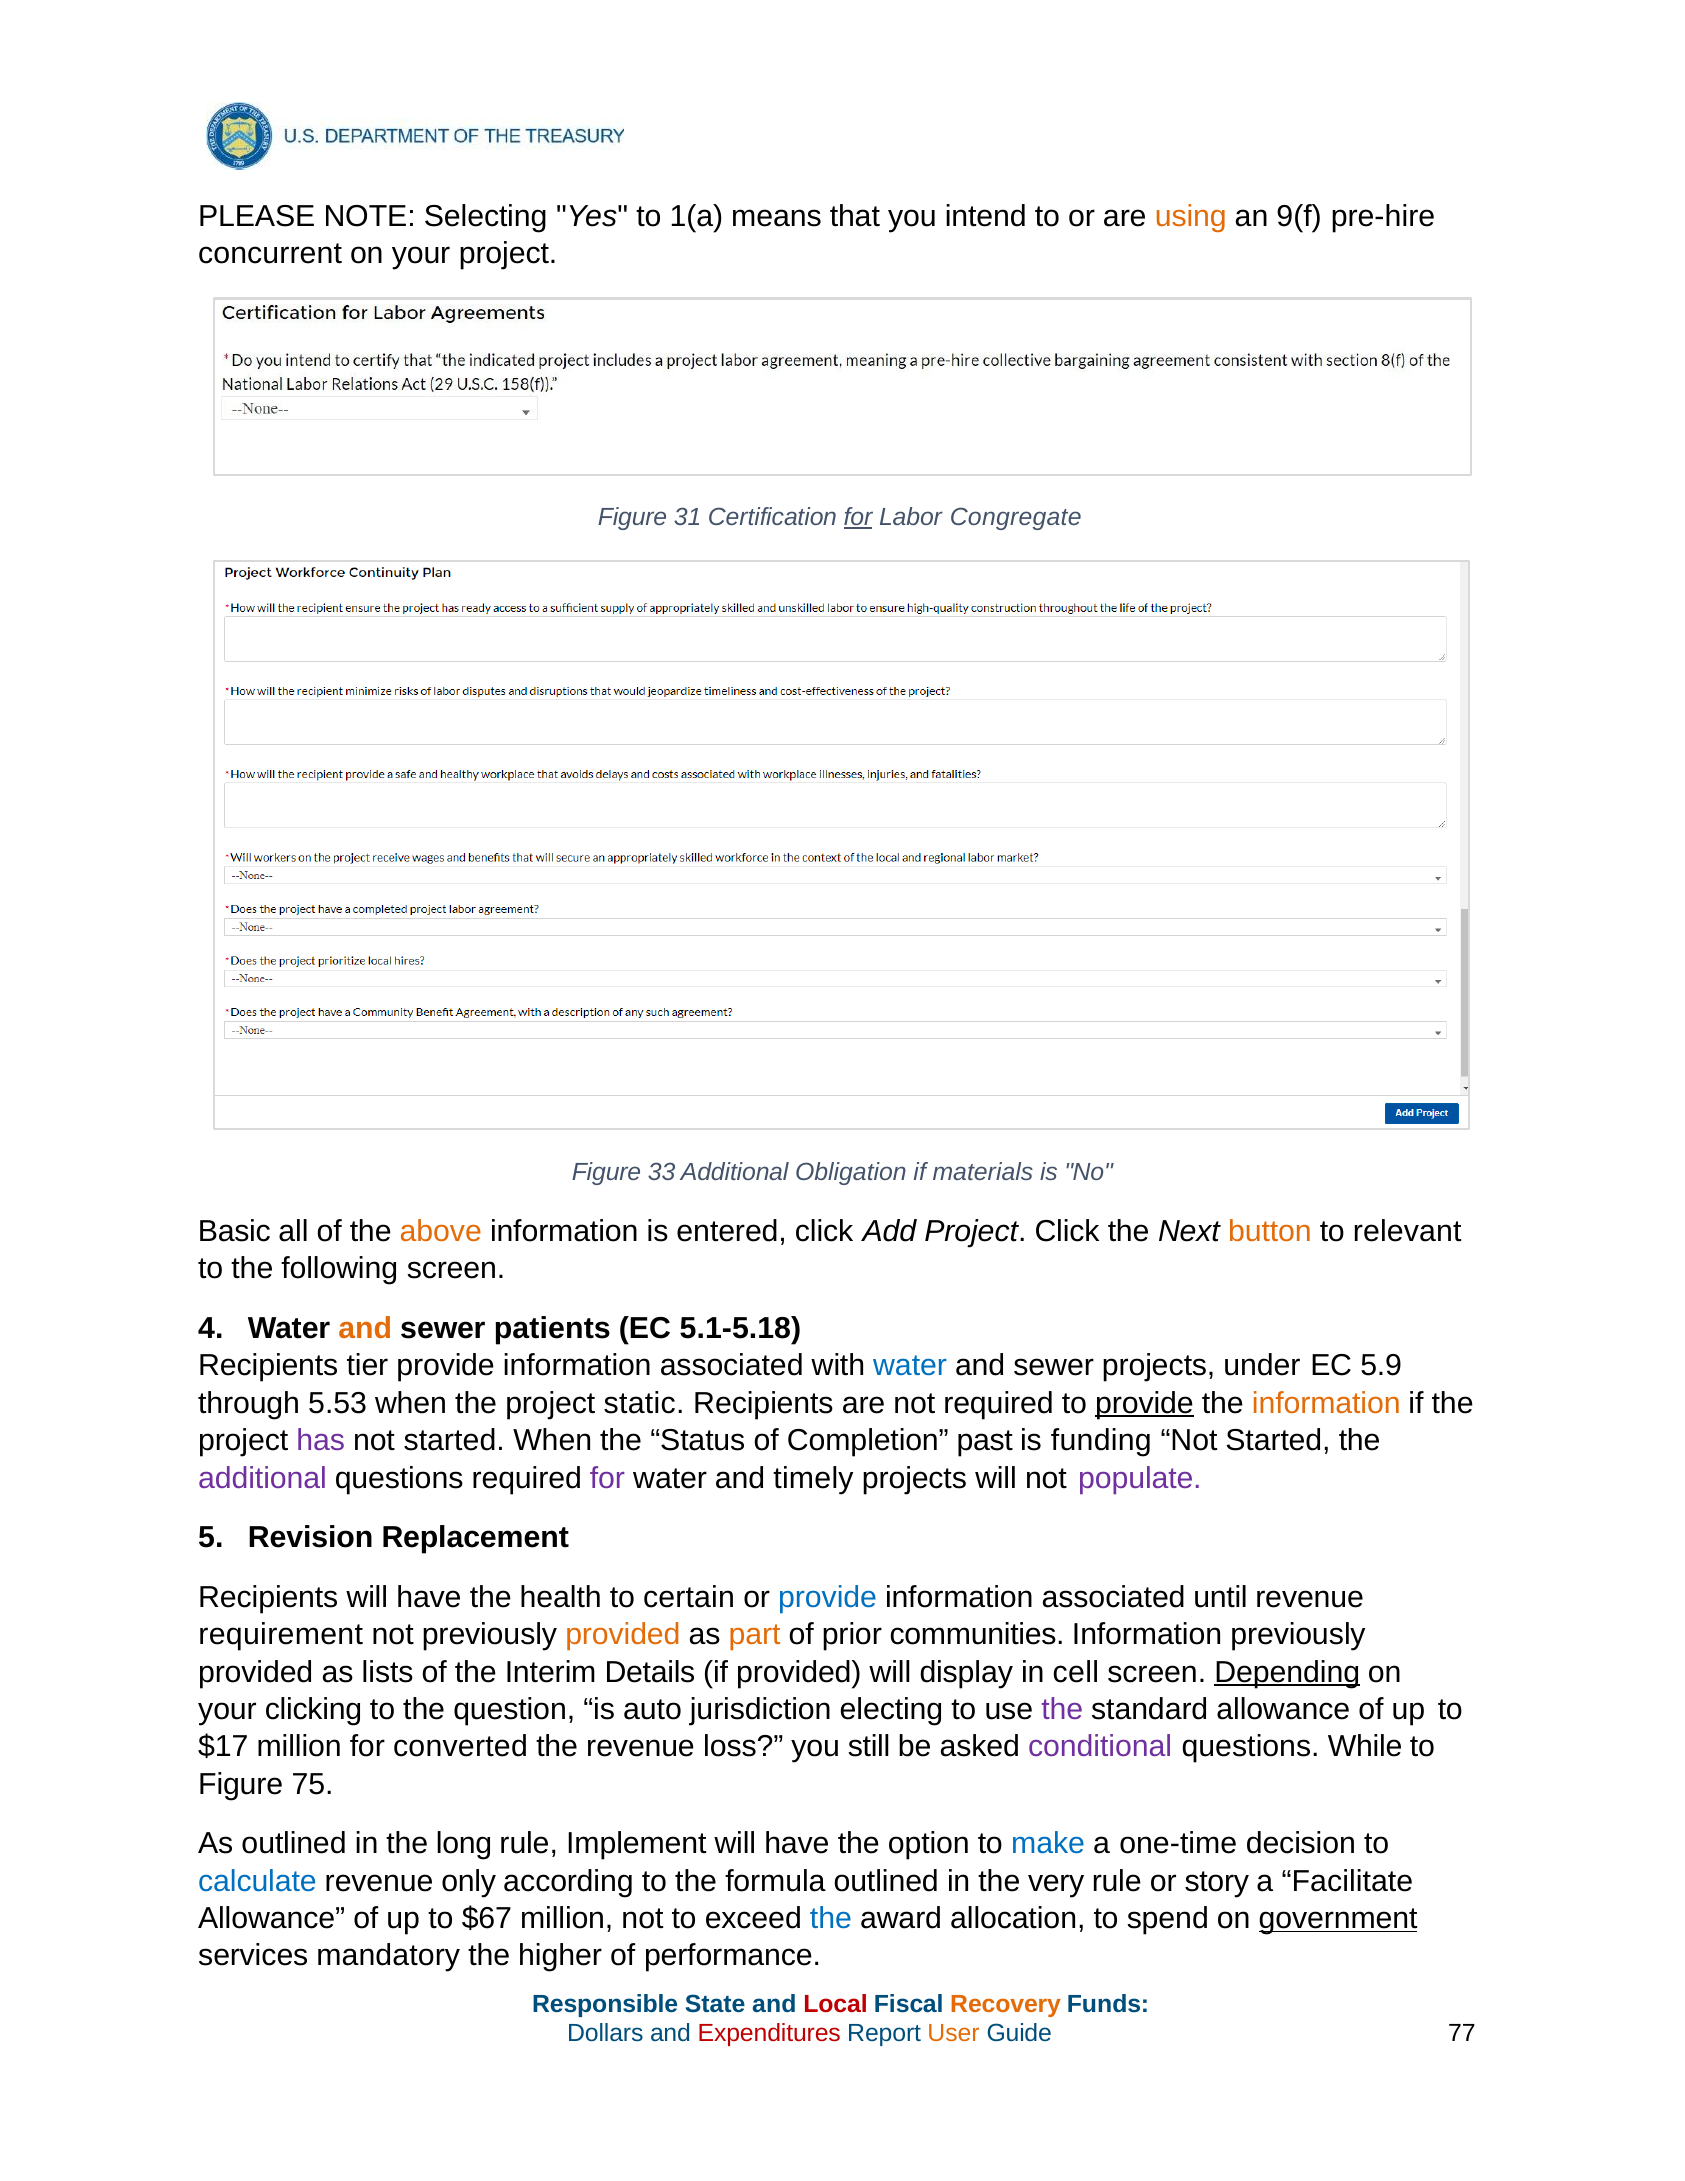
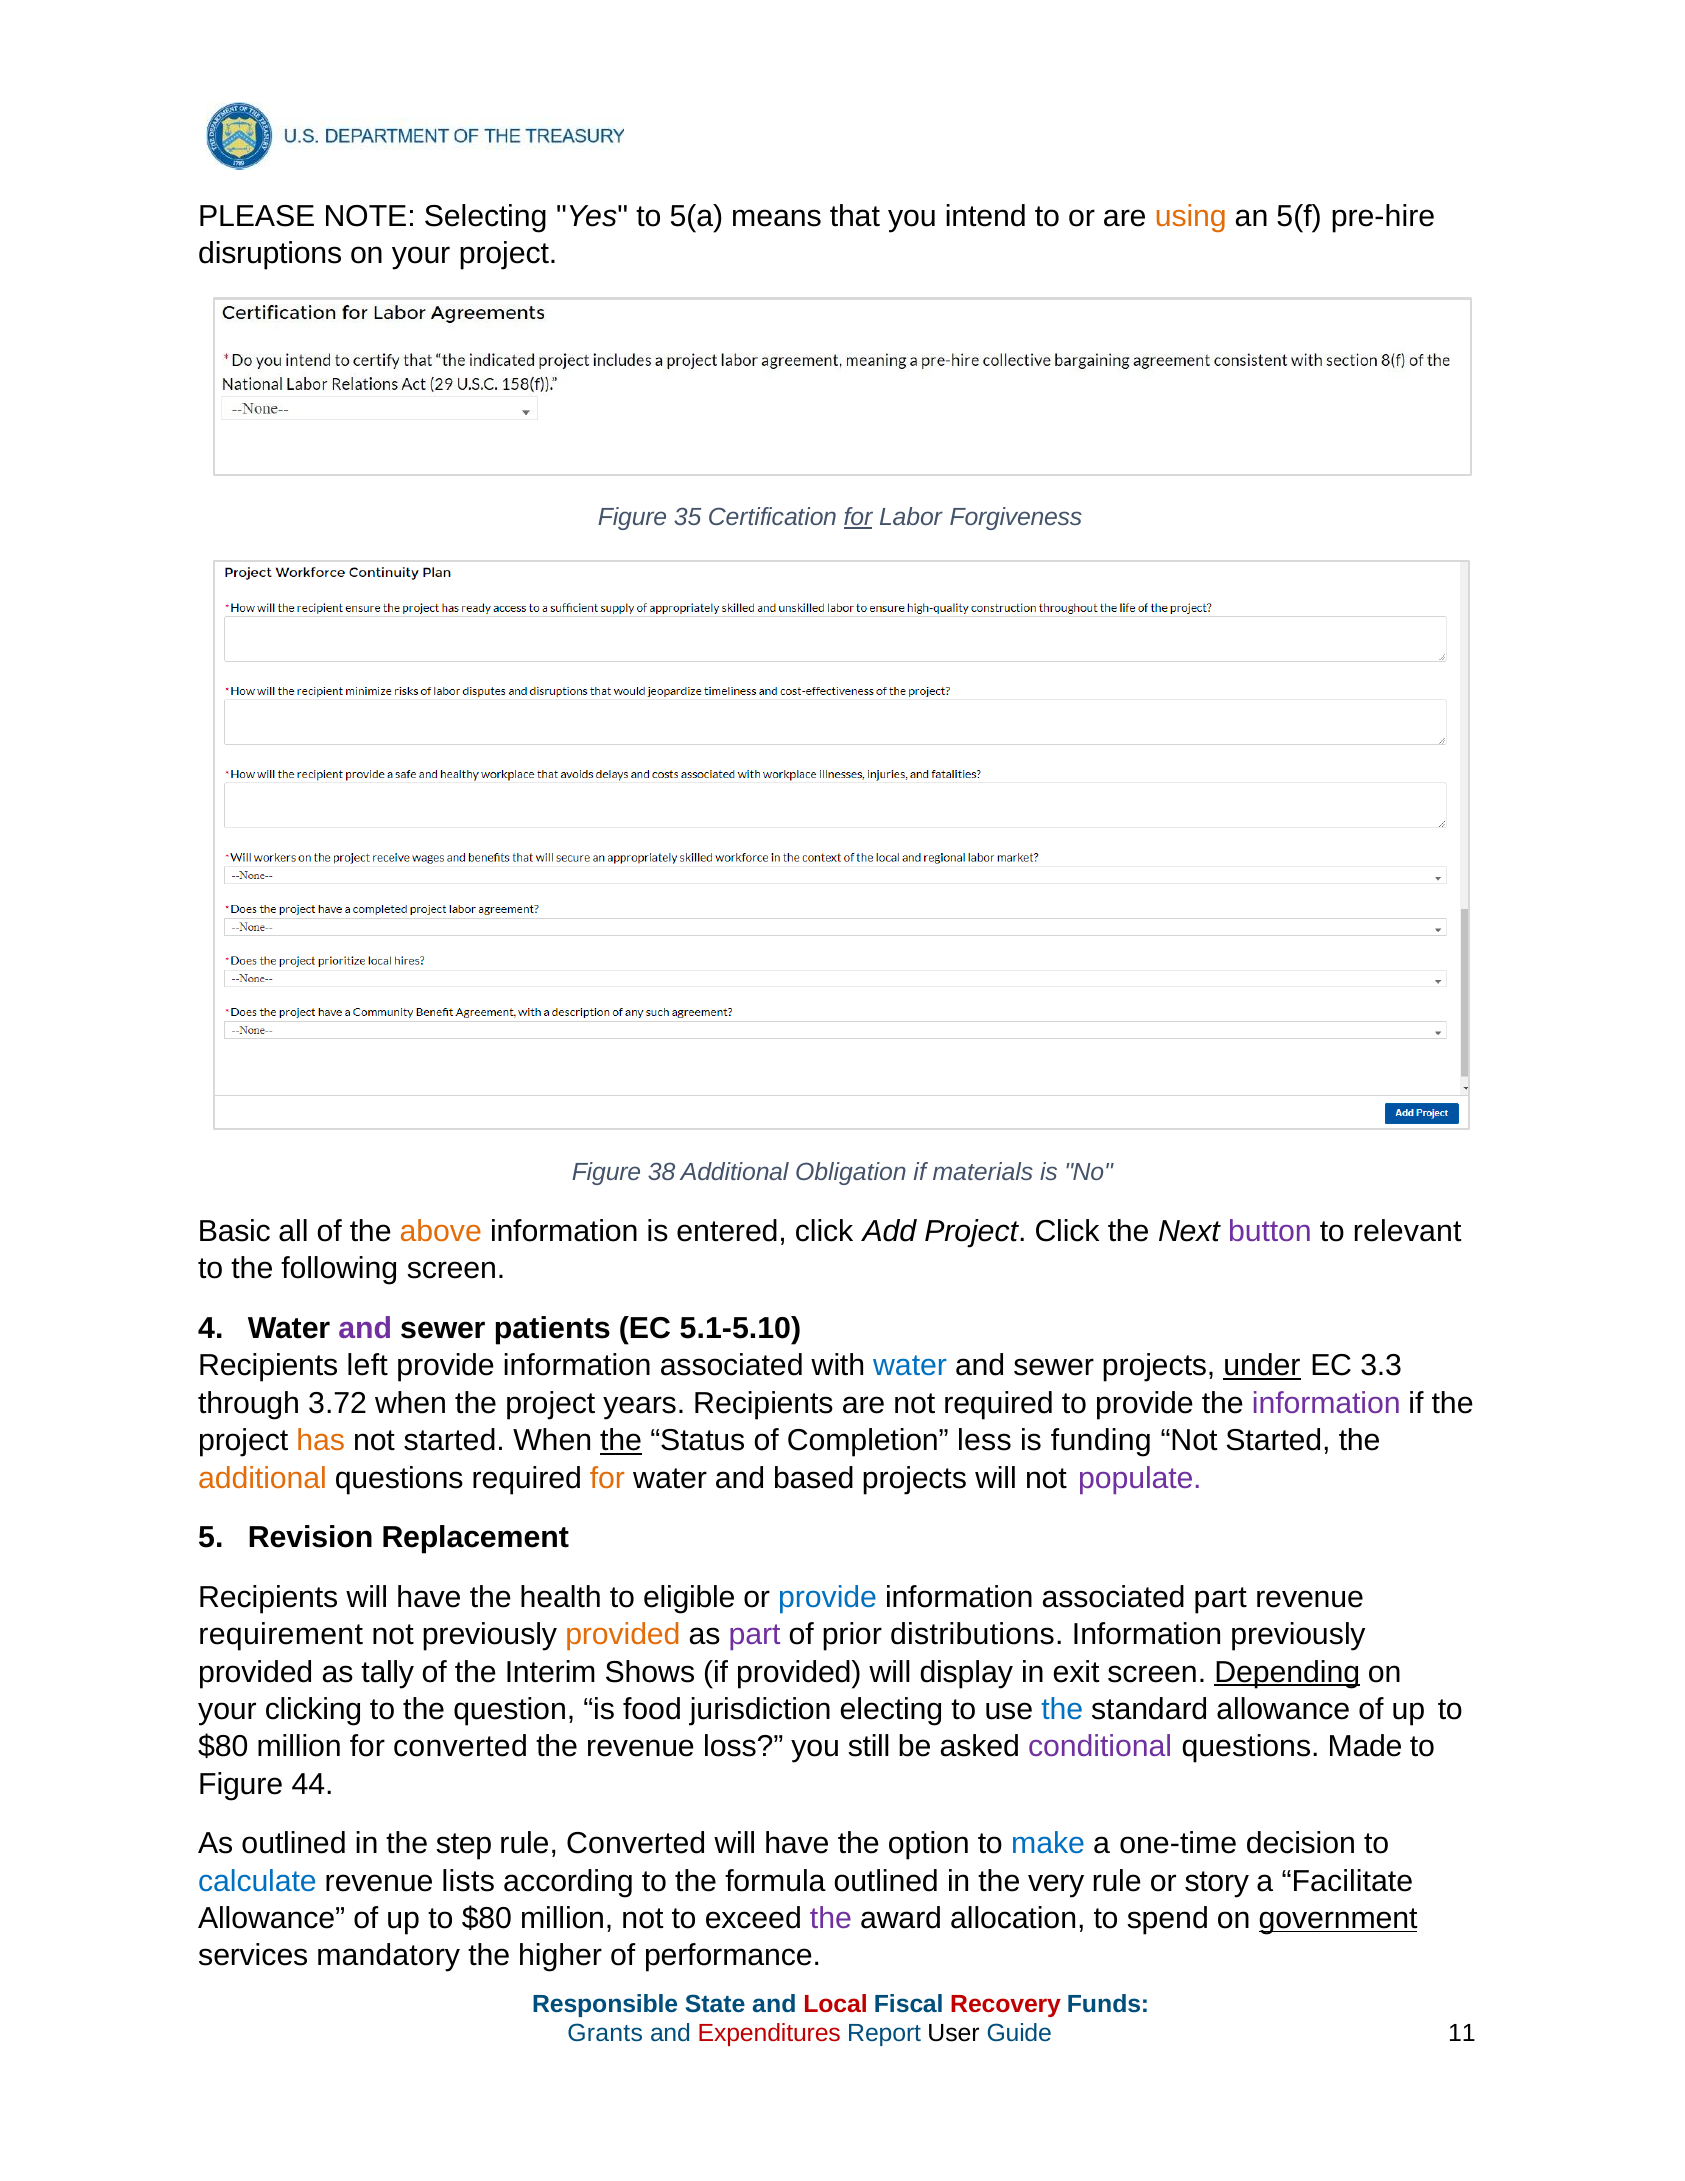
1(a: 1(a -> 5(a
9(f: 9(f -> 5(f
concurrent: concurrent -> disruptions
31: 31 -> 35
Congregate: Congregate -> Forgiveness
33: 33 -> 38
button colour: orange -> purple
and at (365, 1328) colour: orange -> purple
5.1-5.18: 5.1-5.18 -> 5.1-5.10
tier: tier -> left
under underline: none -> present
5.9: 5.9 -> 3.3
5.53: 5.53 -> 3.72
static: static -> years
provide at (1144, 1403) underline: present -> none
information at (1326, 1403) colour: orange -> purple
has colour: purple -> orange
the at (621, 1440) underline: none -> present
past: past -> less
additional at (262, 1478) colour: purple -> orange
for at (607, 1478) colour: purple -> orange
timely: timely -> based
certain: certain -> eligible
associated until: until -> part
part at (755, 1634) colour: orange -> purple
communities: communities -> distributions
lists: lists -> tally
Details: Details -> Shows
cell: cell -> exit
auto: auto -> food
the at (1062, 1709) colour: purple -> blue
$17 at (223, 1747): $17 -> $80
While: While -> Made
75: 75 -> 44
long: long -> step
rule Implement: Implement -> Converted
only: only -> lists
$67 at (487, 1918): $67 -> $80
the at (831, 1918) colour: blue -> purple
Recovery colour: orange -> red
Dollars: Dollars -> Grants
User colour: orange -> black
77: 77 -> 11
